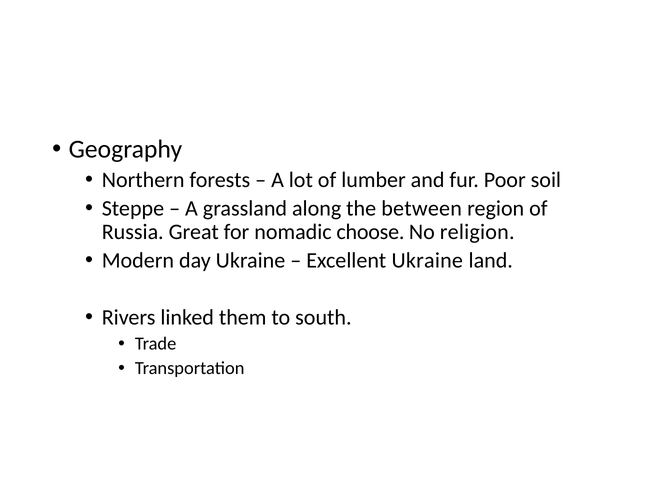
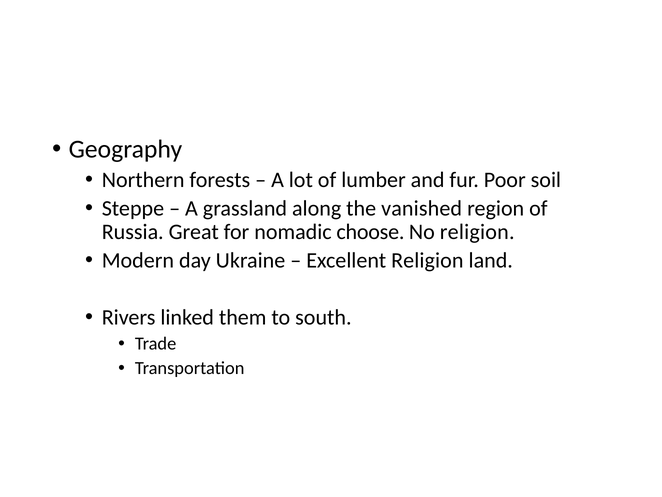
between: between -> vanished
Excellent Ukraine: Ukraine -> Religion
